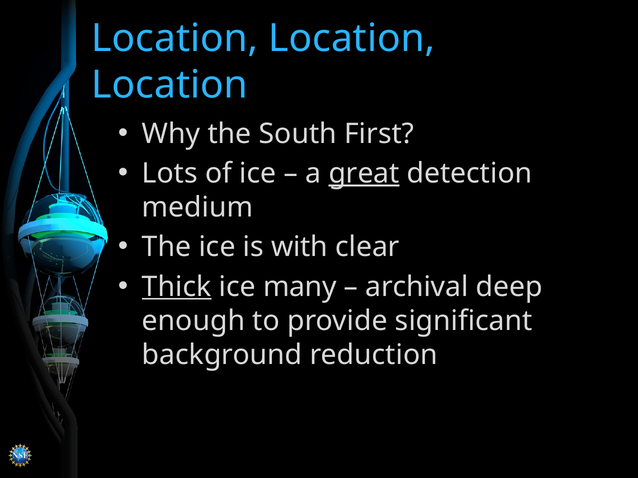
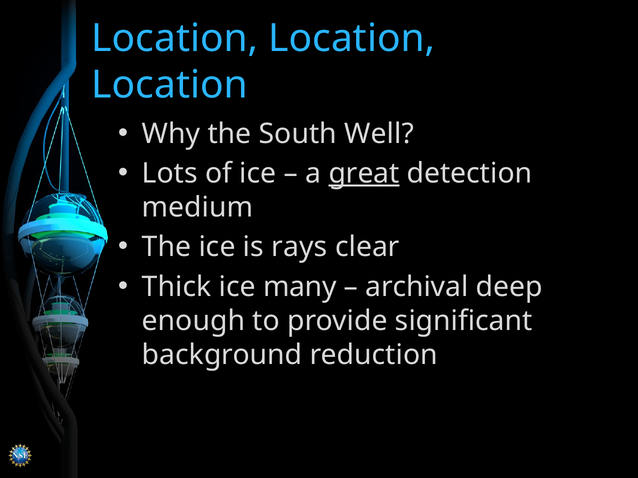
First: First -> Well
with: with -> rays
Thick underline: present -> none
